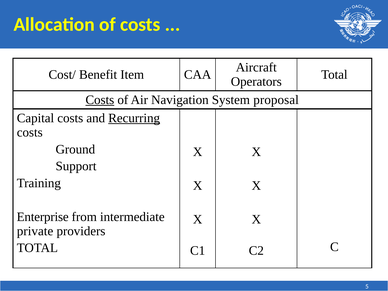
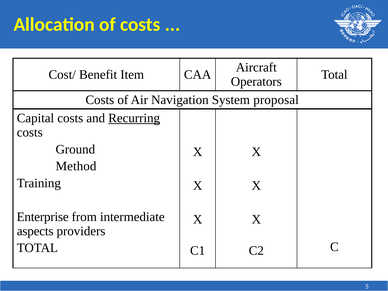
Costs at (100, 100) underline: present -> none
Support: Support -> Method
private: private -> aspects
